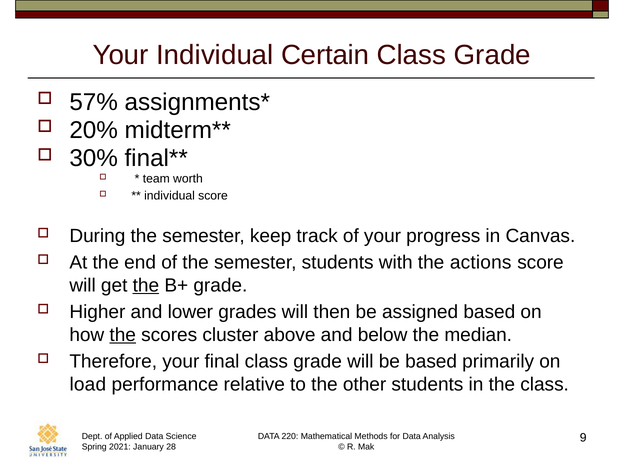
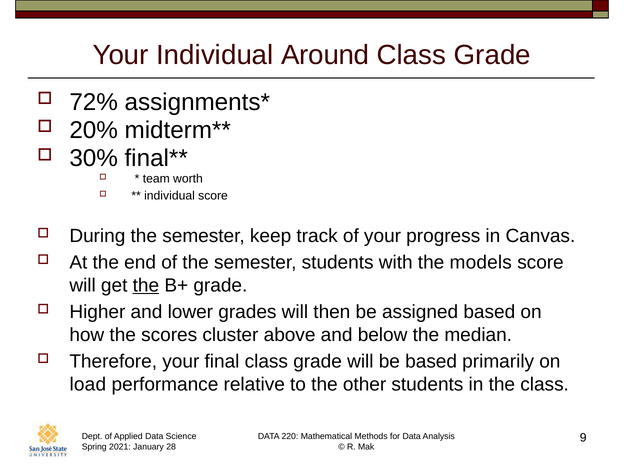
Certain: Certain -> Around
57%: 57% -> 72%
actions: actions -> models
the at (123, 335) underline: present -> none
